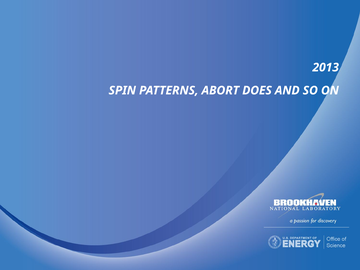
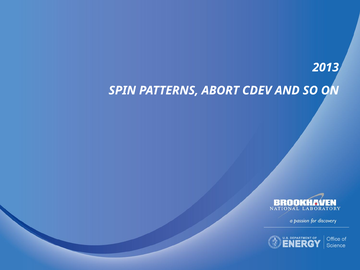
DOES: DOES -> CDEV
